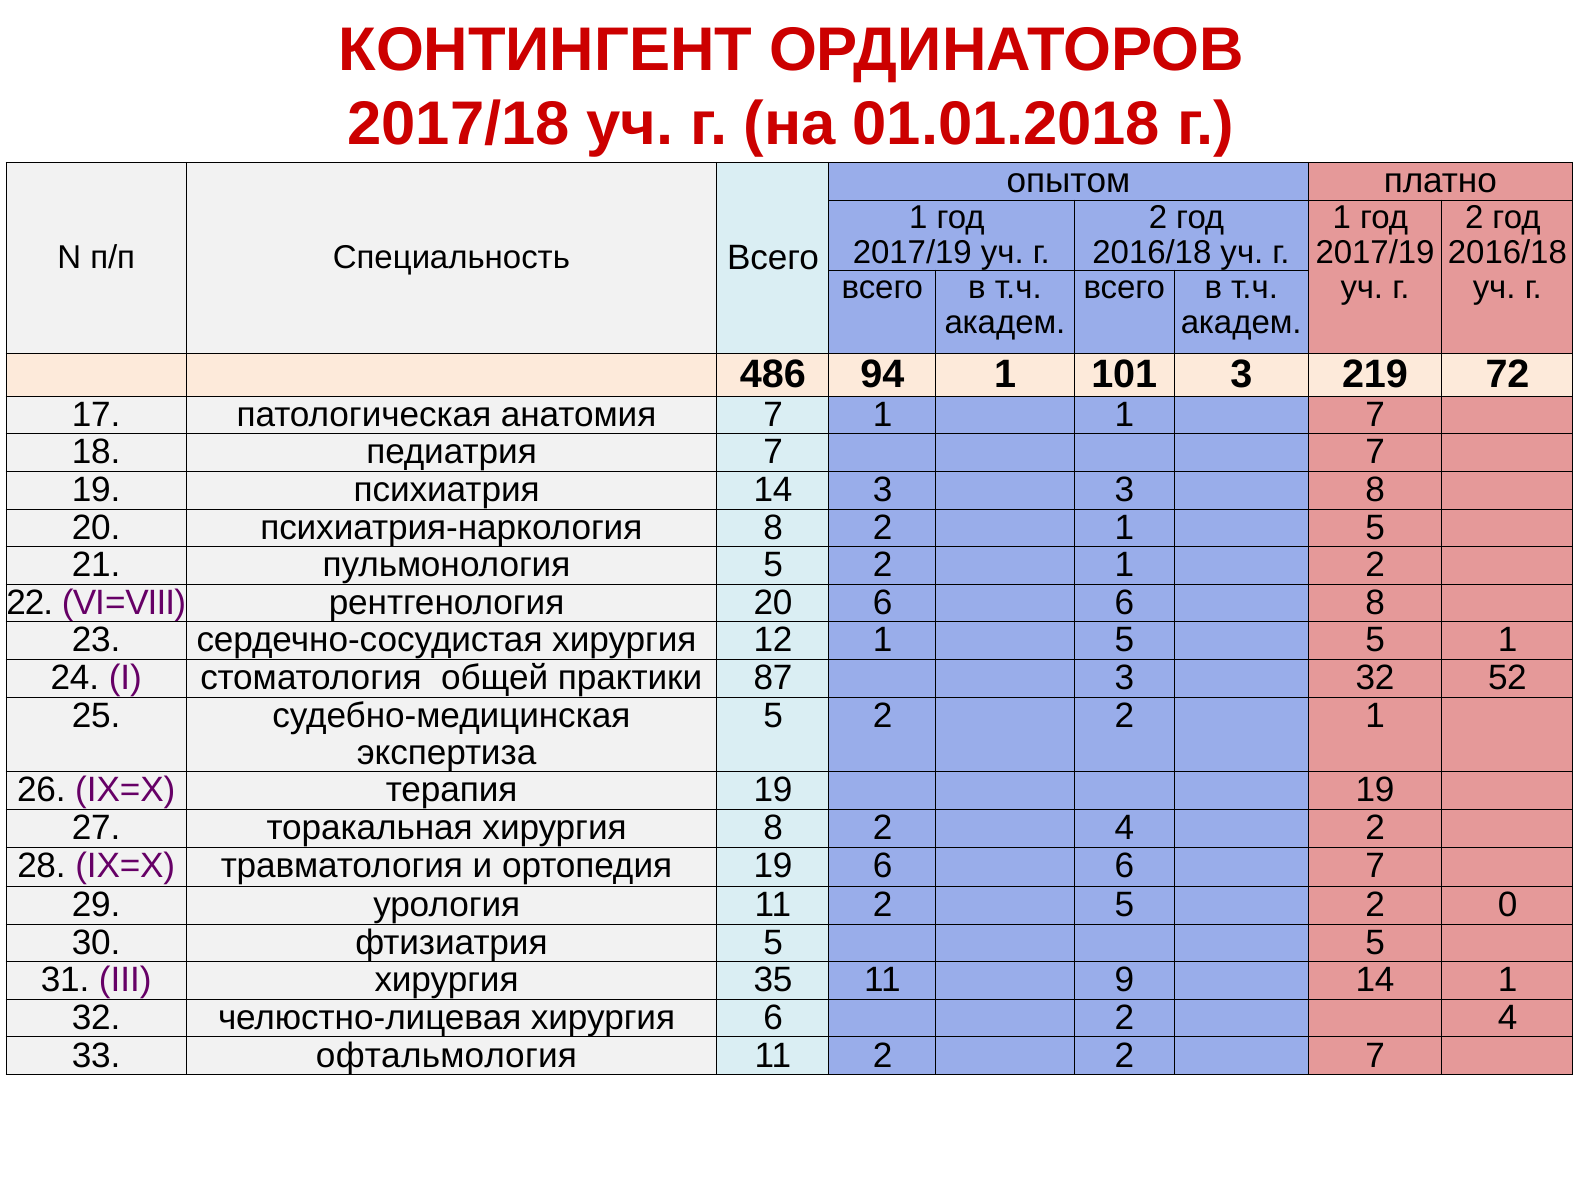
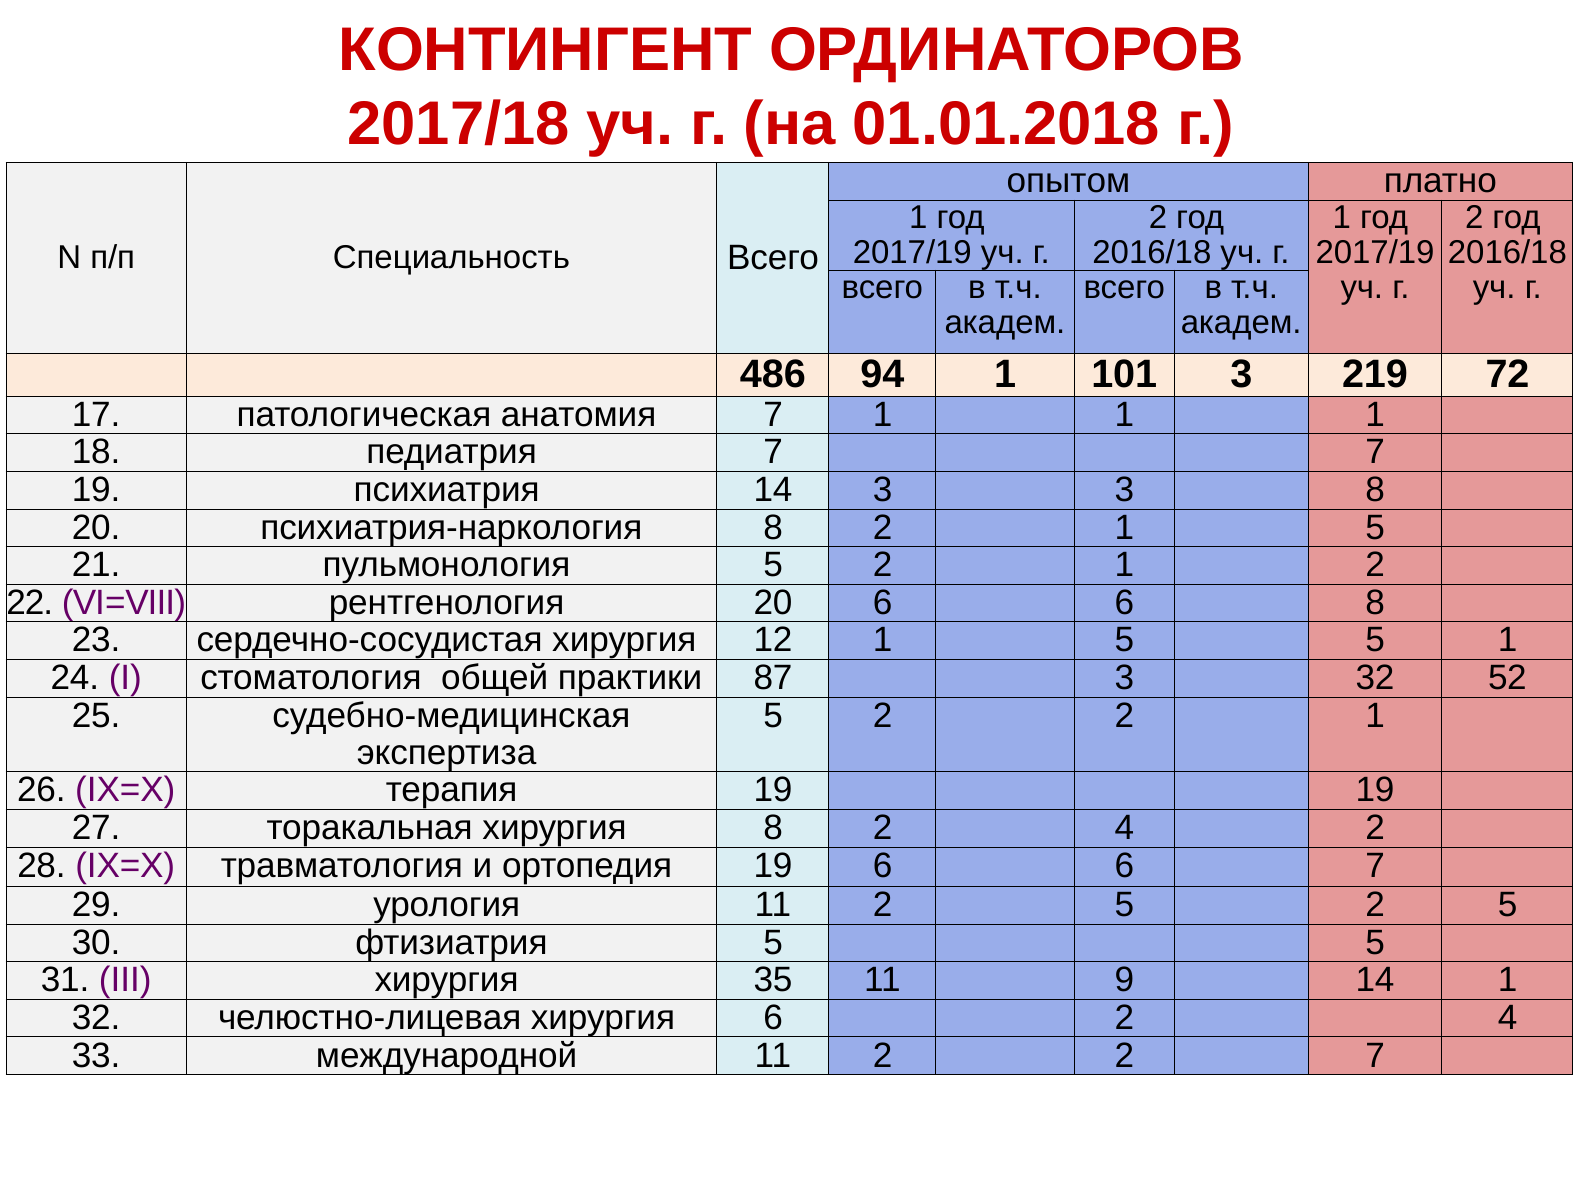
1 1 7: 7 -> 1
5 2 0: 0 -> 5
офтальмология: офтальмология -> международной
